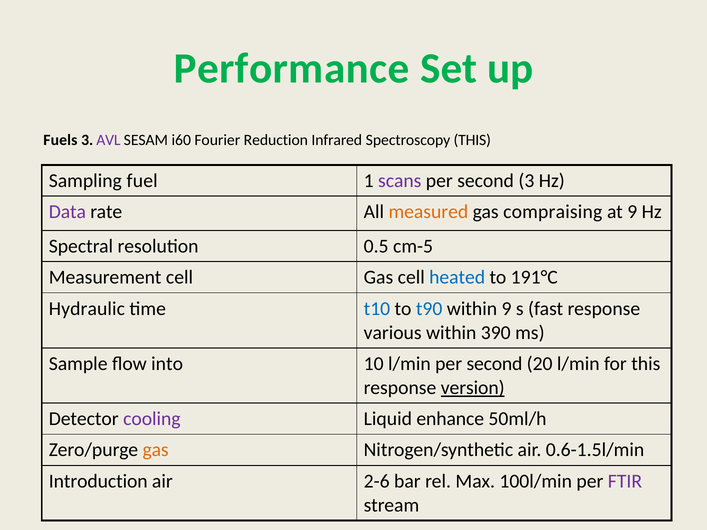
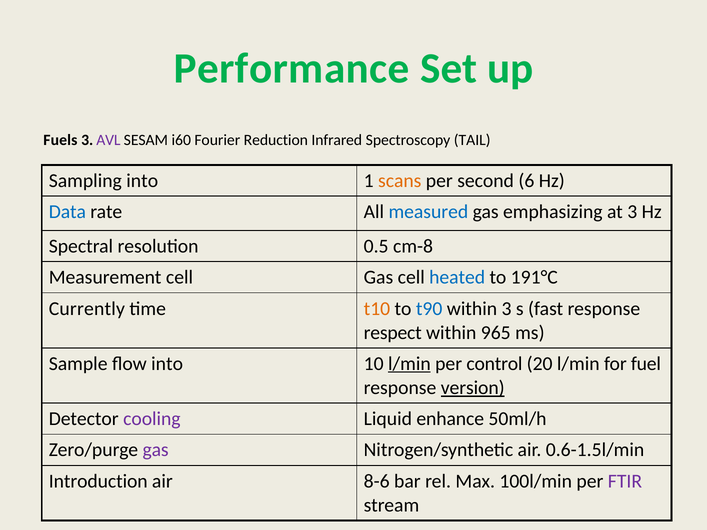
Spectroscopy THIS: THIS -> TAIL
Sampling fuel: fuel -> into
scans colour: purple -> orange
second 3: 3 -> 6
Data colour: purple -> blue
measured colour: orange -> blue
compraising: compraising -> emphasizing
at 9: 9 -> 3
cm-5: cm-5 -> cm-8
Hydraulic: Hydraulic -> Currently
t10 colour: blue -> orange
within 9: 9 -> 3
various: various -> respect
390: 390 -> 965
l/min at (409, 364) underline: none -> present
second at (494, 364): second -> control
for this: this -> fuel
gas at (156, 450) colour: orange -> purple
2-6: 2-6 -> 8-6
